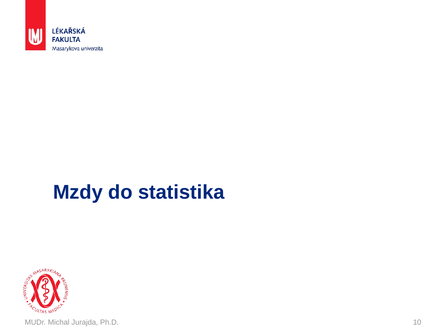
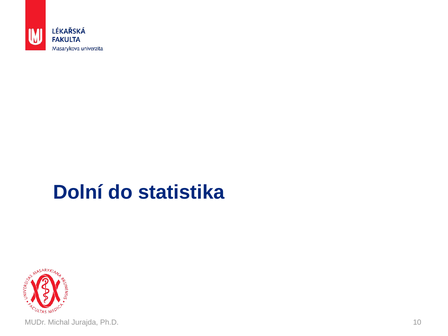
Mzdy: Mzdy -> Dolní
